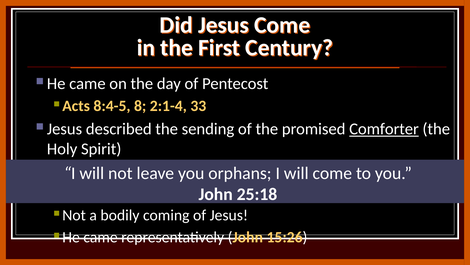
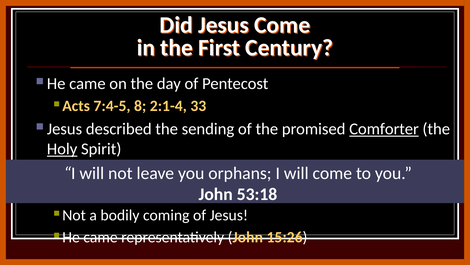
8:4-5: 8:4-5 -> 7:4-5
Holy underline: none -> present
25:18: 25:18 -> 53:18
